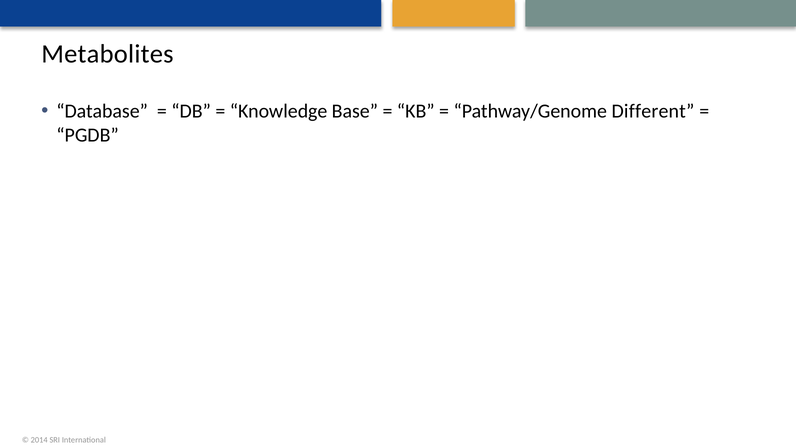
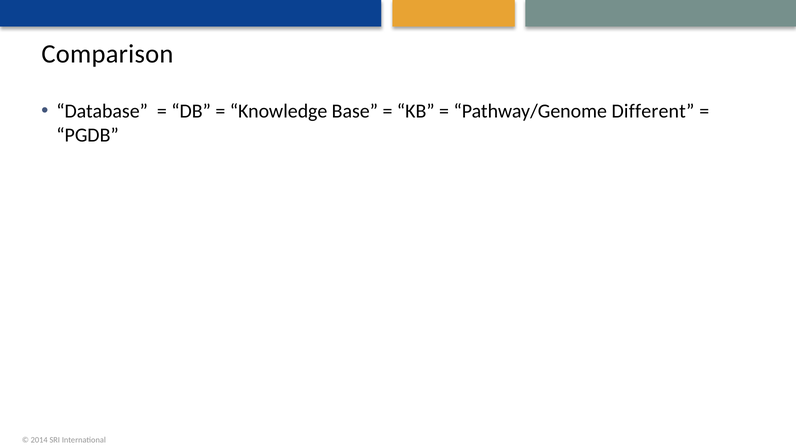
Metabolites: Metabolites -> Comparison
